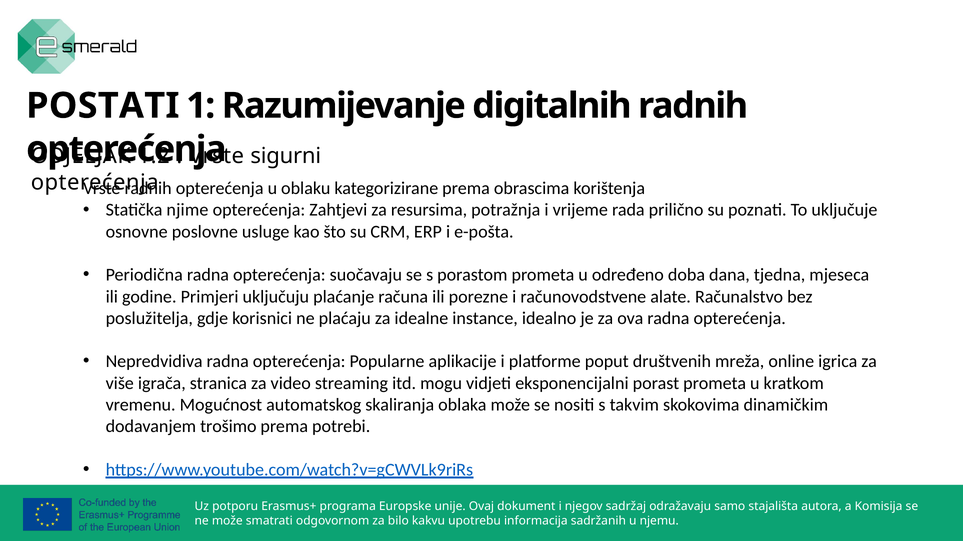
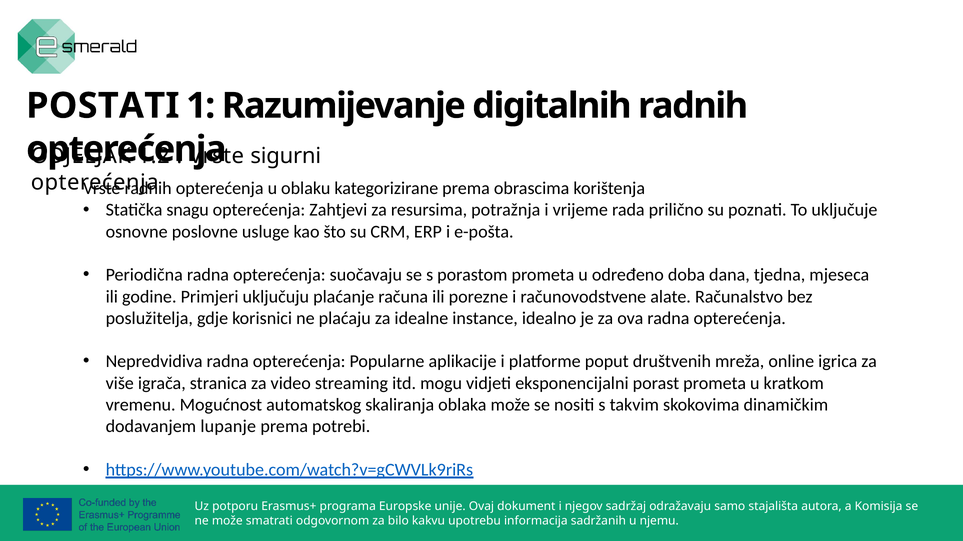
njime: njime -> snagu
trošimo: trošimo -> lupanje
